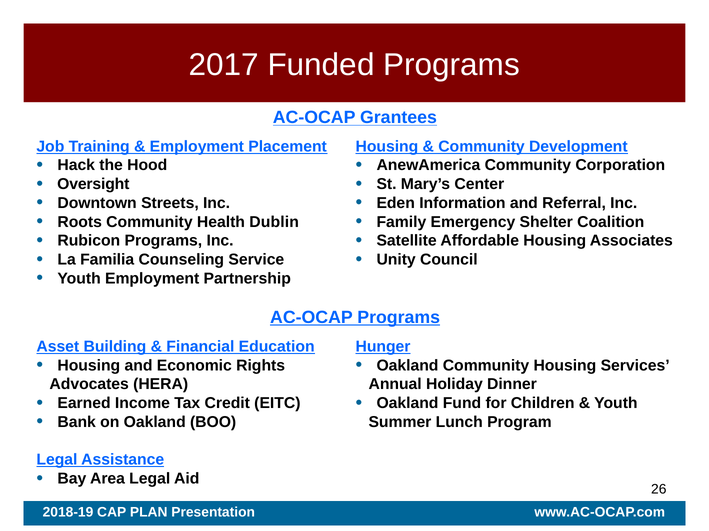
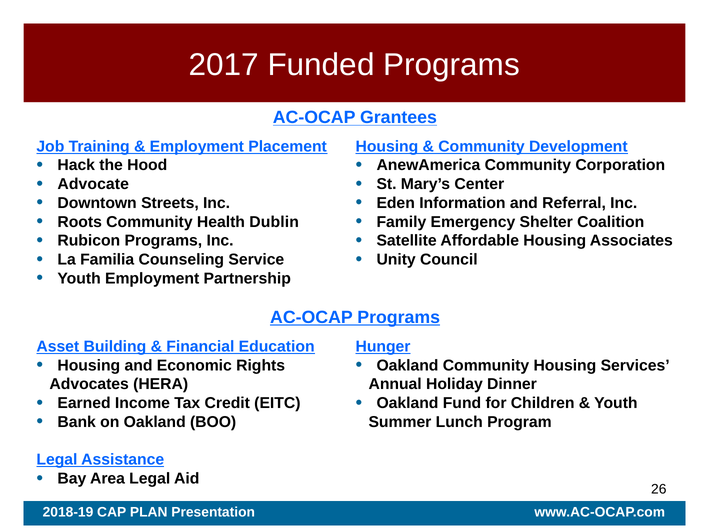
Oversight: Oversight -> Advocate
